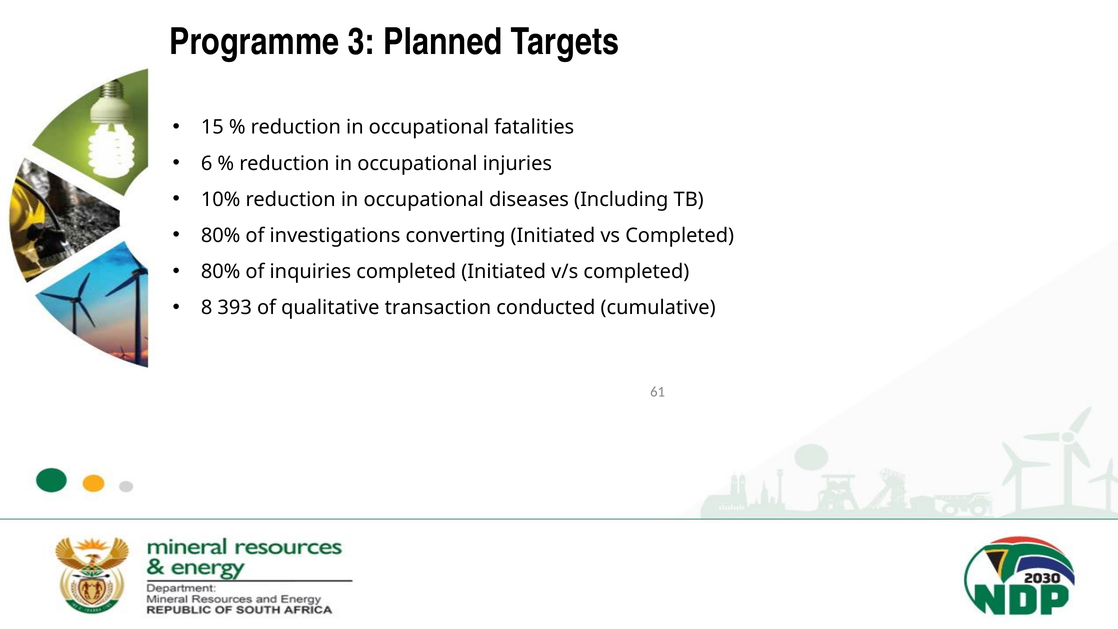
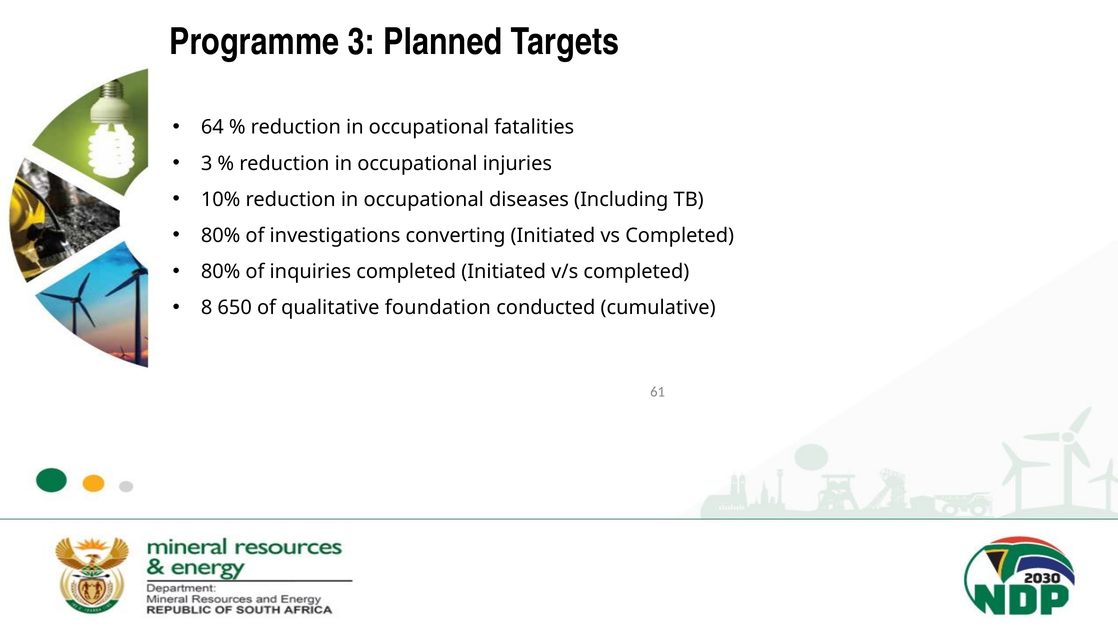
15: 15 -> 64
6 at (207, 163): 6 -> 3
393: 393 -> 650
transaction: transaction -> foundation
